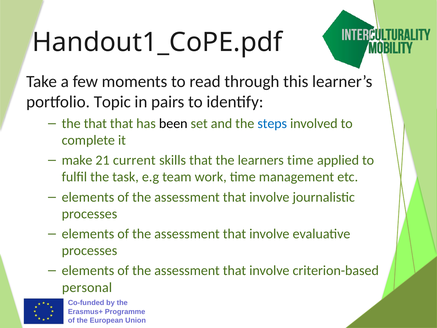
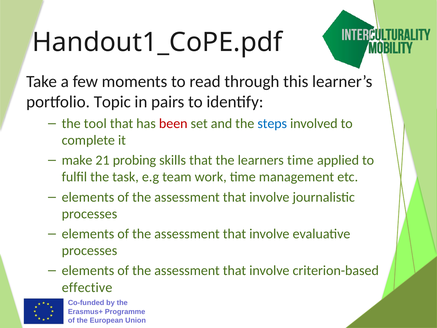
the that: that -> tool
been colour: black -> red
current: current -> probing
personal: personal -> effective
